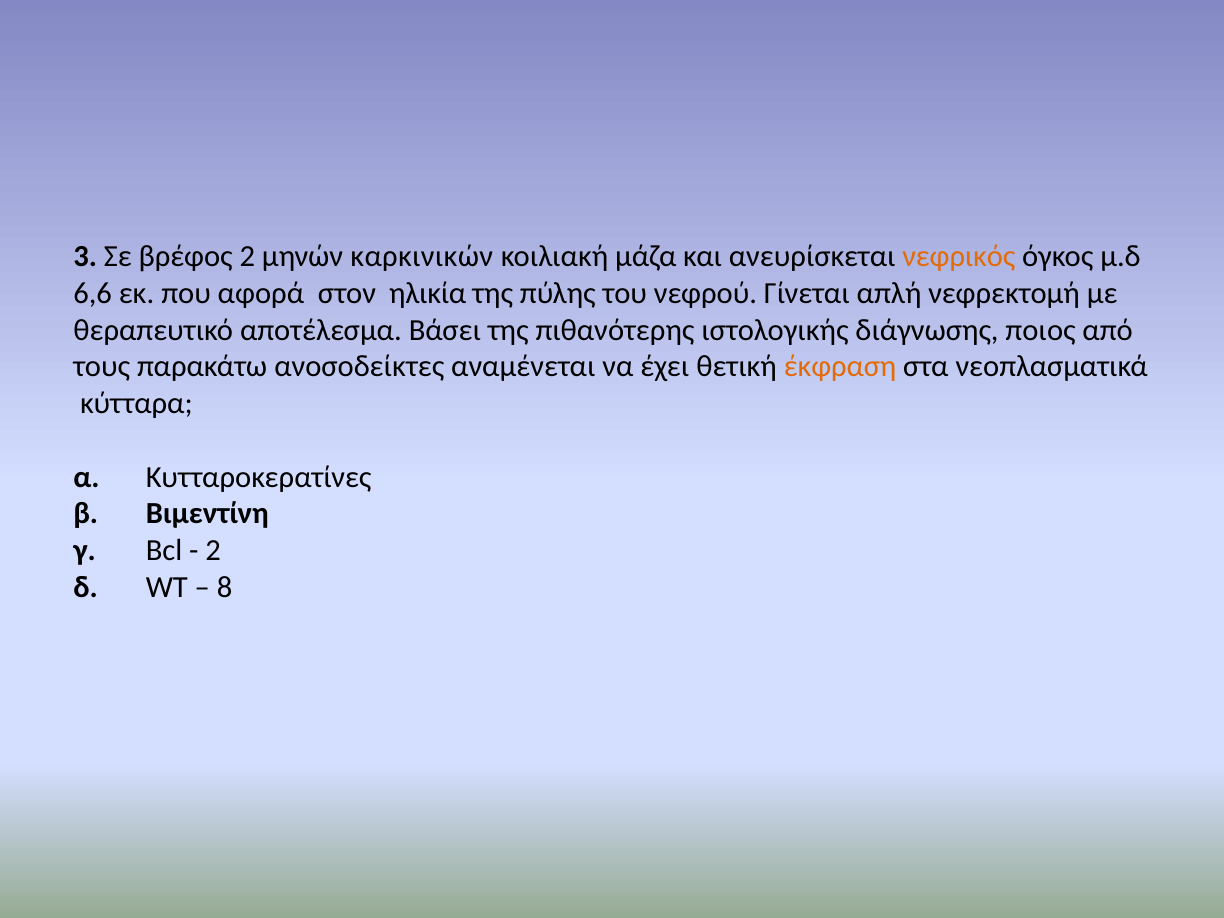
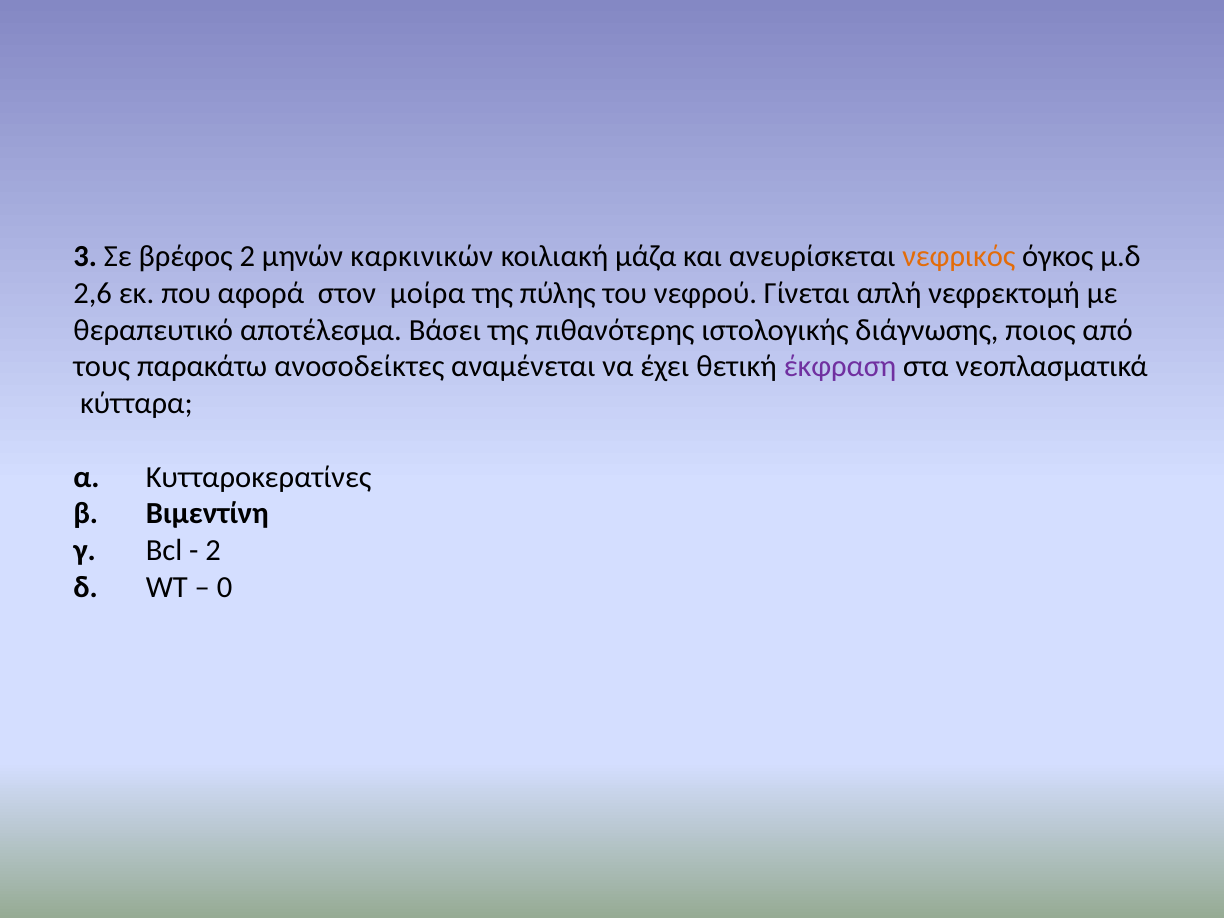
6,6: 6,6 -> 2,6
ηλικία: ηλικία -> μοίρα
έκφραση colour: orange -> purple
8: 8 -> 0
